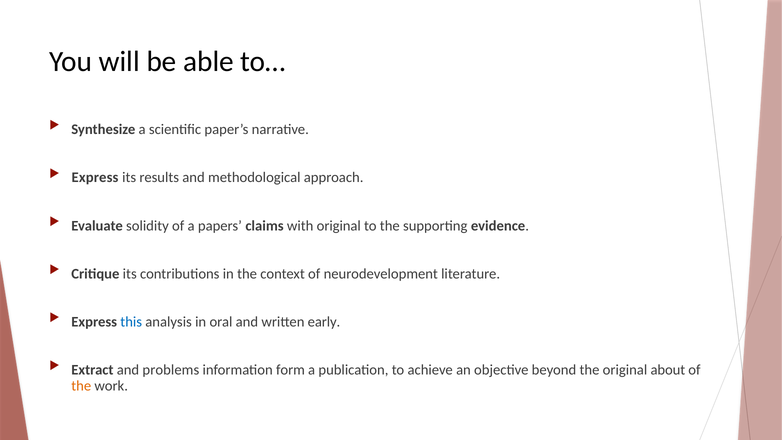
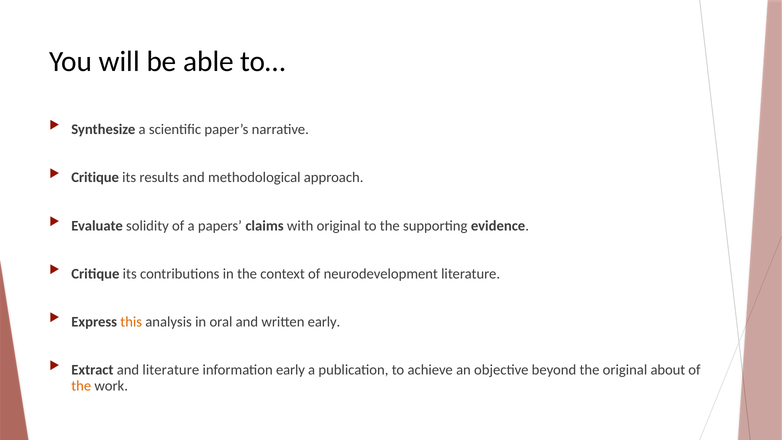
Express at (95, 178): Express -> Critique
this colour: blue -> orange
and problems: problems -> literature
information form: form -> early
